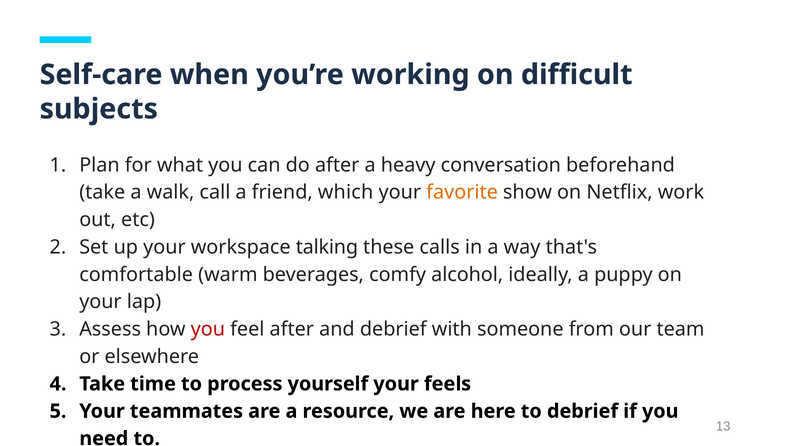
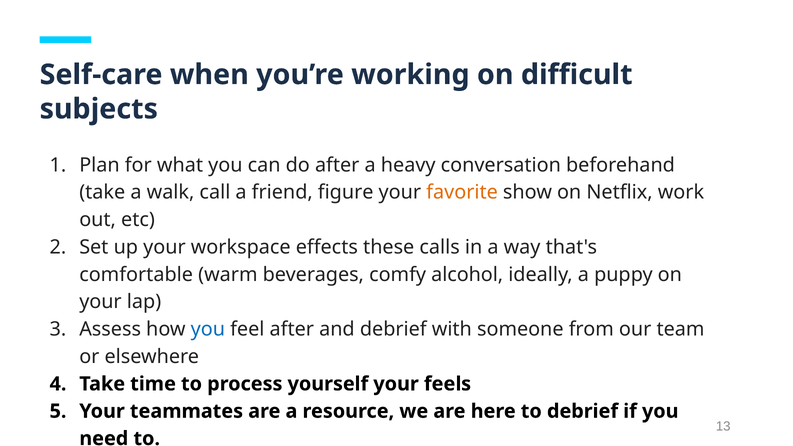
which: which -> figure
talking: talking -> effects
you at (208, 329) colour: red -> blue
